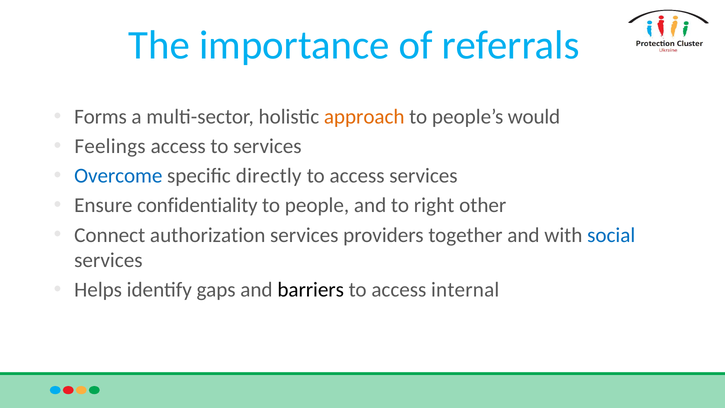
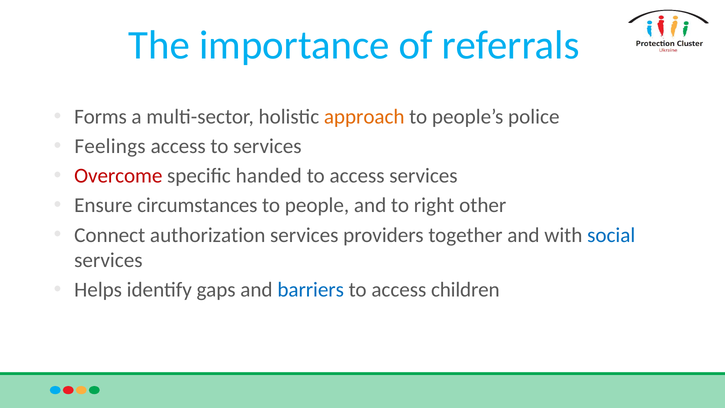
would: would -> police
Overcome colour: blue -> red
directly: directly -> handed
confidentiality: confidentiality -> circumstances
barriers colour: black -> blue
internal: internal -> children
